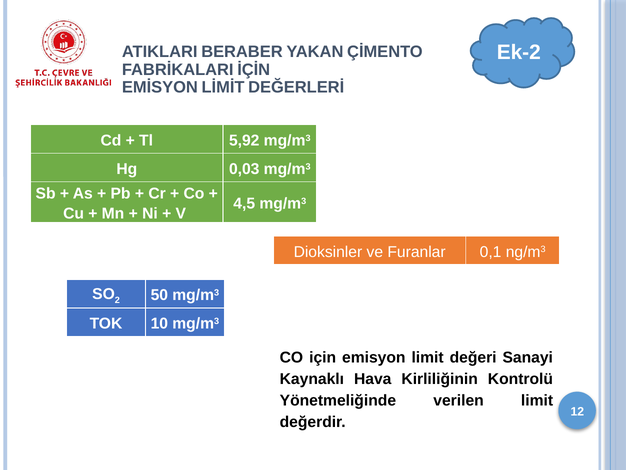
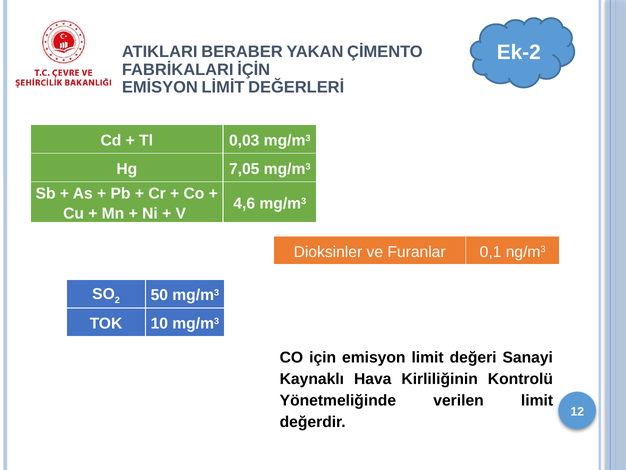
5,92: 5,92 -> 0,03
0,03: 0,03 -> 7,05
4,5: 4,5 -> 4,6
